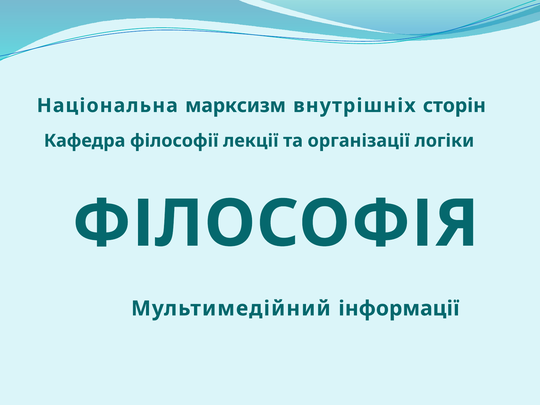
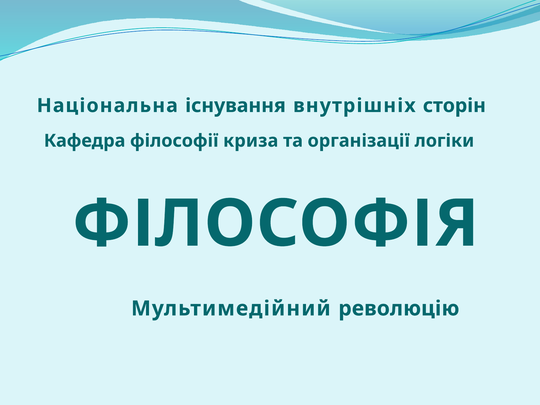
марксизм: марксизм -> існування
лекції: лекції -> криза
інформації: інформації -> революцію
